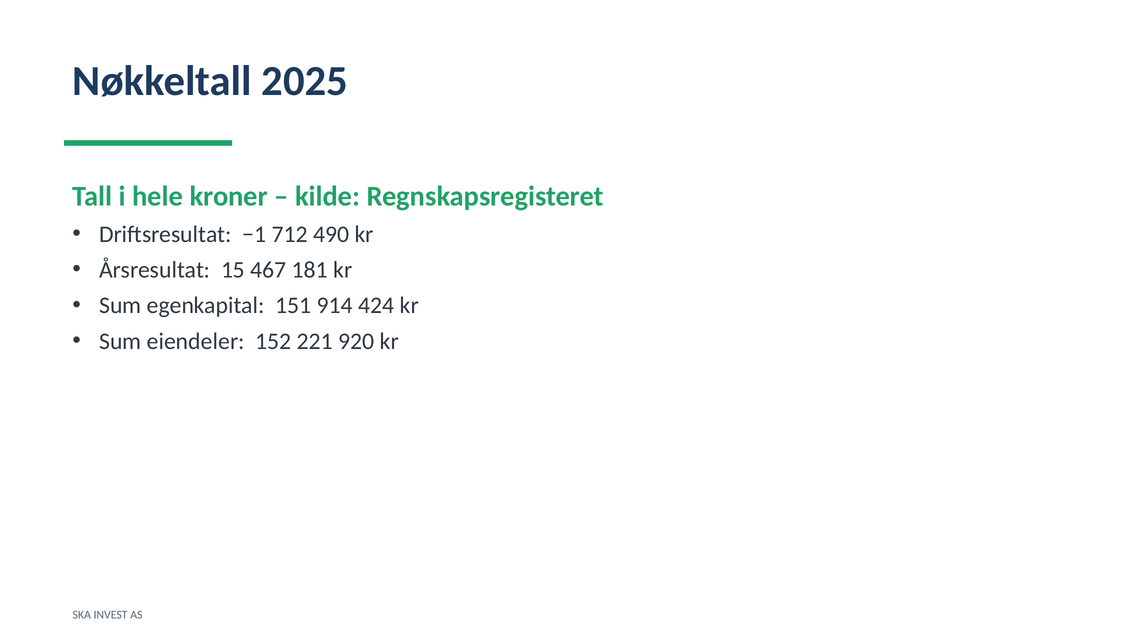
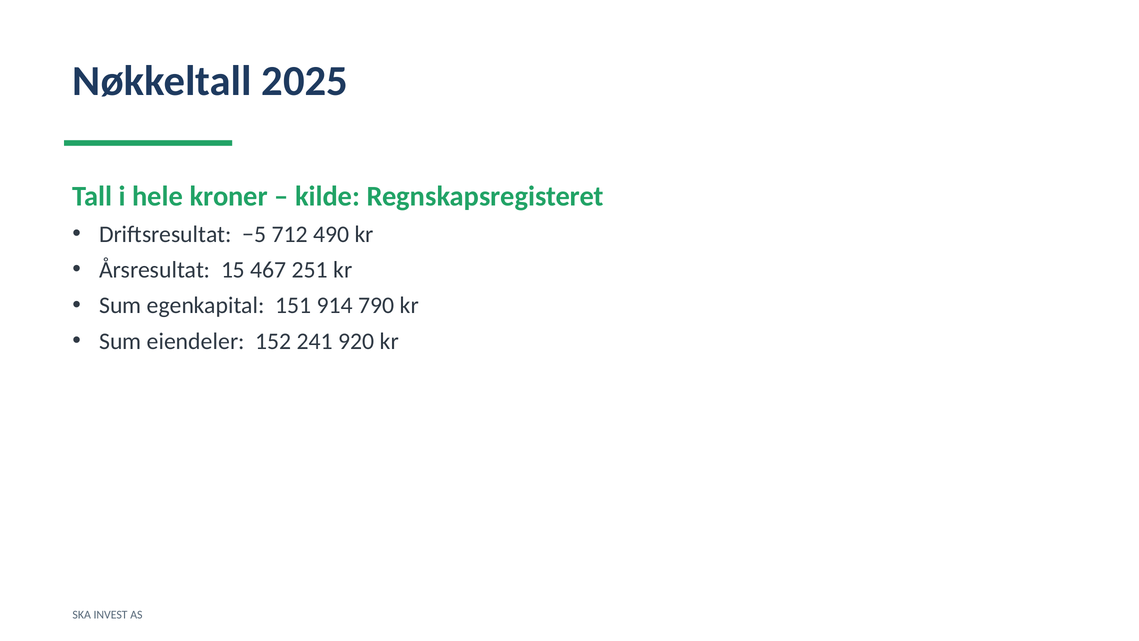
−1: −1 -> −5
181: 181 -> 251
424: 424 -> 790
221: 221 -> 241
